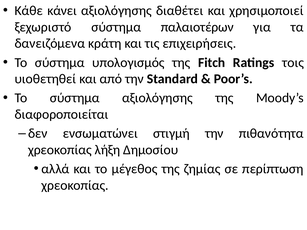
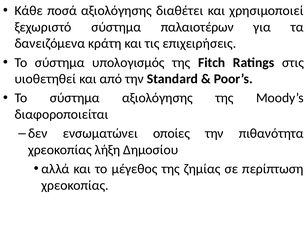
κάνει: κάνει -> ποσά
τοις: τοις -> στις
στιγμή: στιγμή -> οποίες
